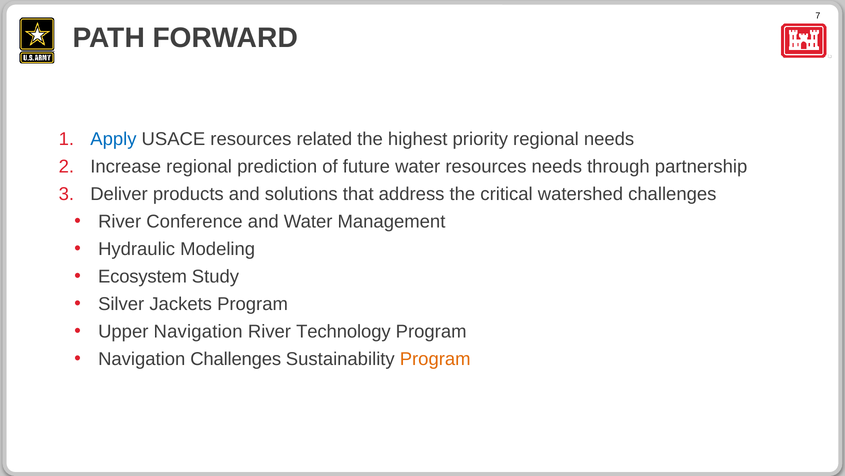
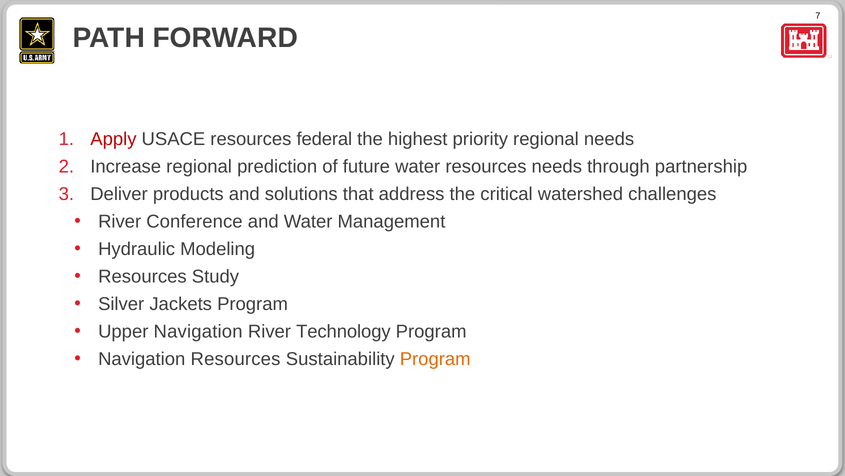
Apply colour: blue -> red
related: related -> federal
Ecosystem at (143, 276): Ecosystem -> Resources
Navigation Challenges: Challenges -> Resources
